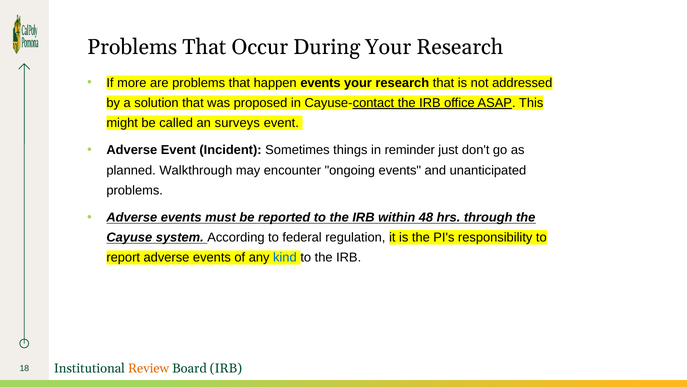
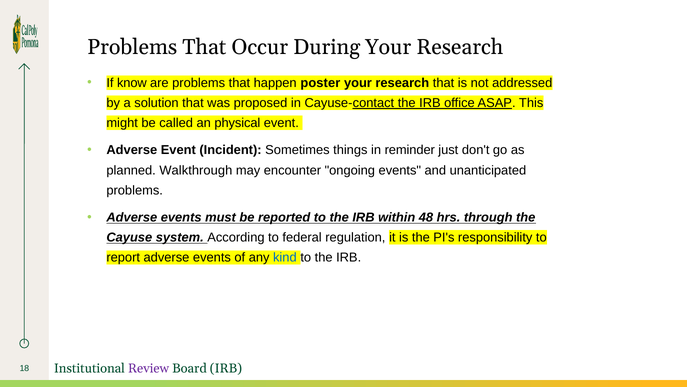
more: more -> know
happen events: events -> poster
surveys: surveys -> physical
Review colour: orange -> purple
